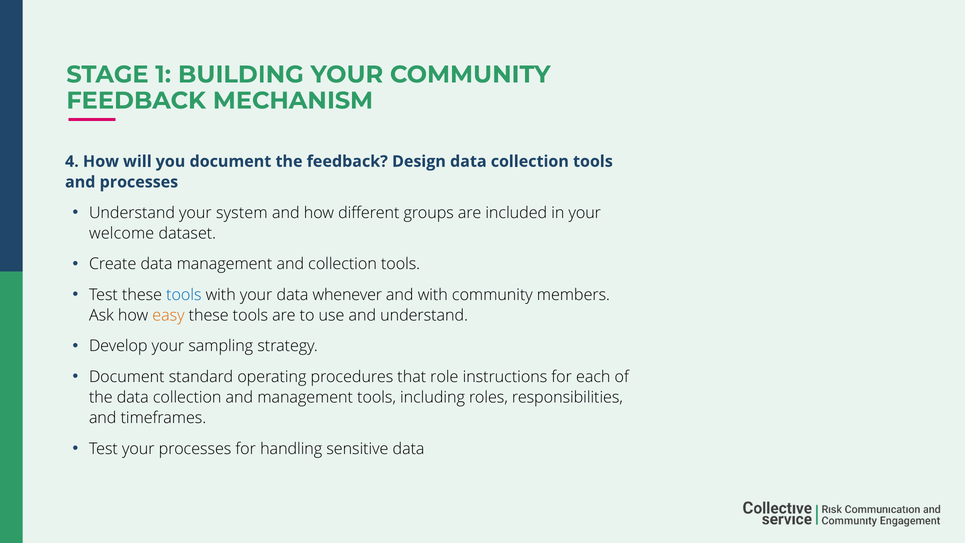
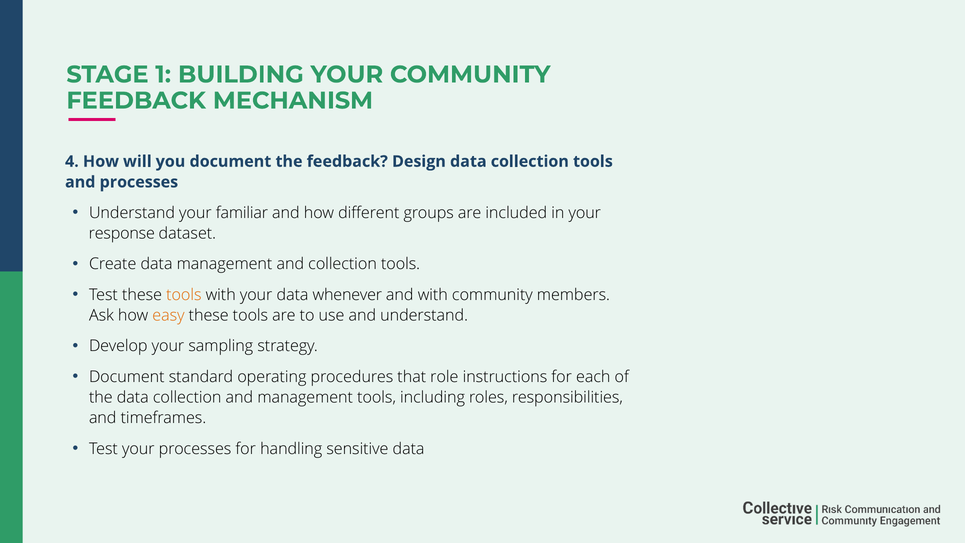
system: system -> familiar
welcome: welcome -> response
tools at (184, 295) colour: blue -> orange
